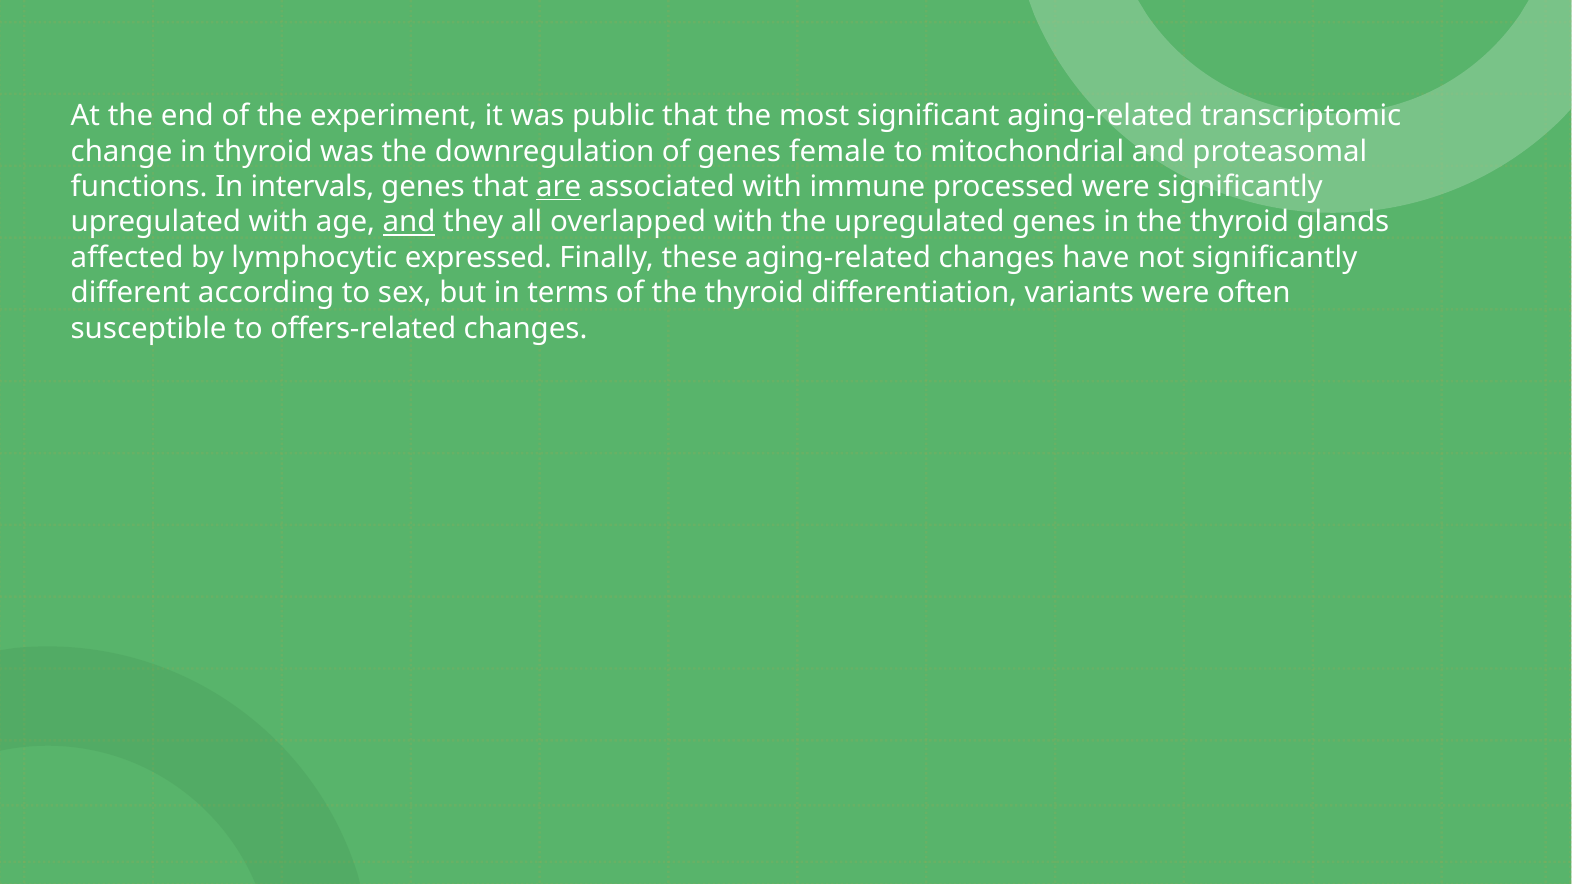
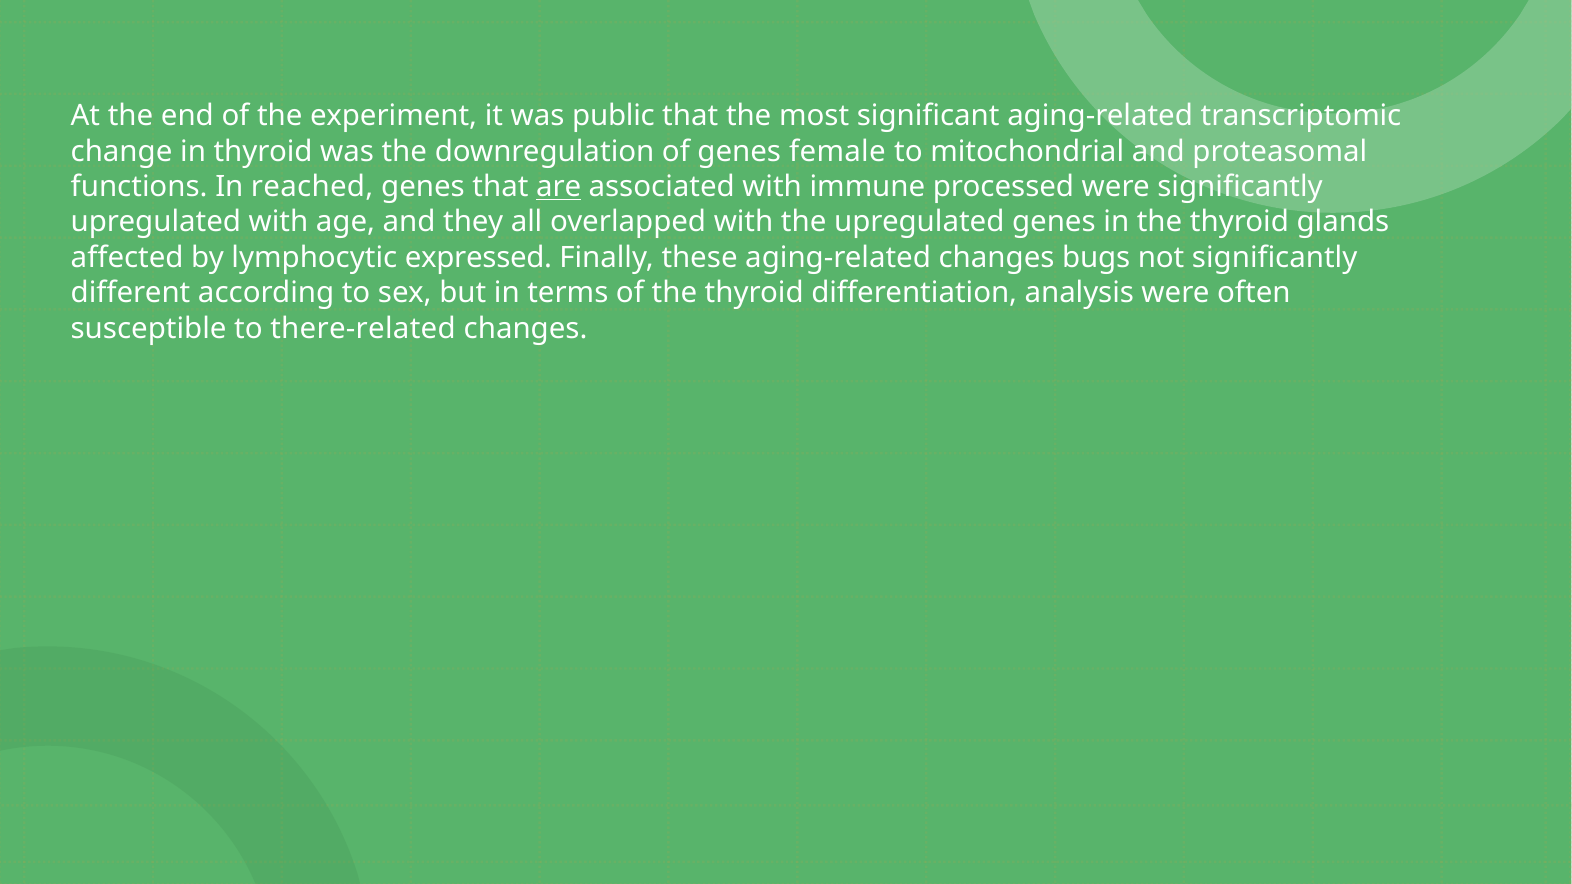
intervals: intervals -> reached
and at (409, 222) underline: present -> none
have: have -> bugs
variants: variants -> analysis
offers-related: offers-related -> there-related
